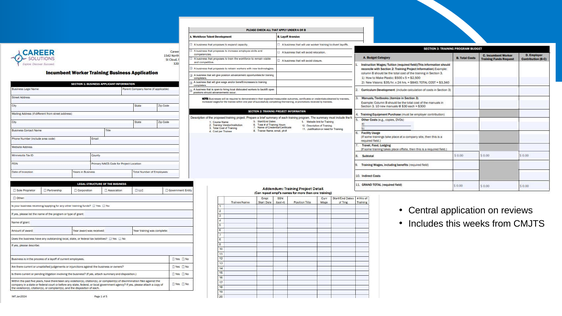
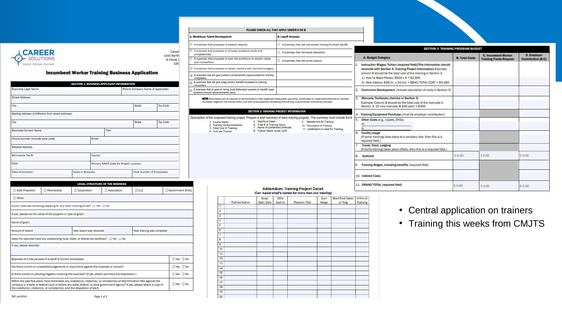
reviews: reviews -> trainers
Includes: Includes -> Training
